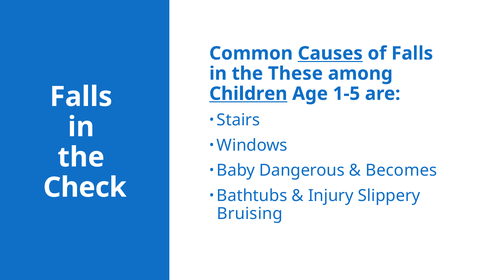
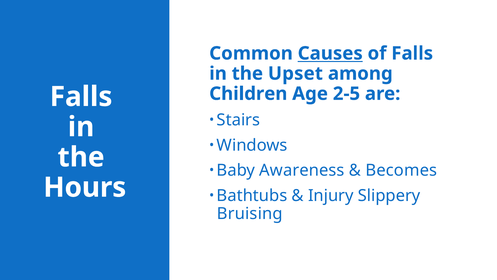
These: These -> Upset
Children underline: present -> none
1-5: 1-5 -> 2-5
Dangerous: Dangerous -> Awareness
Check: Check -> Hours
